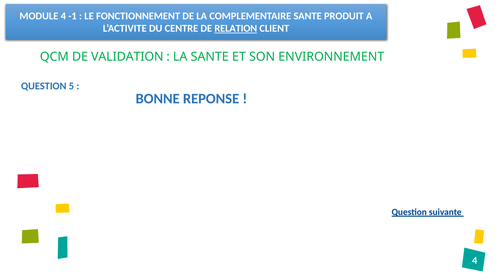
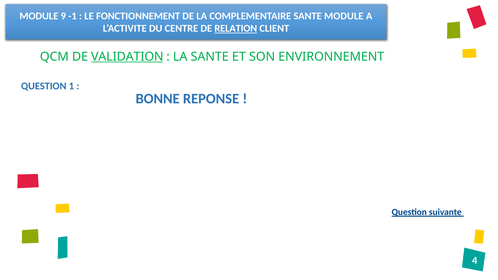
MODULE 4: 4 -> 9
SANTE PRODUIT: PRODUIT -> MODULE
VALIDATION underline: none -> present
5: 5 -> 1
